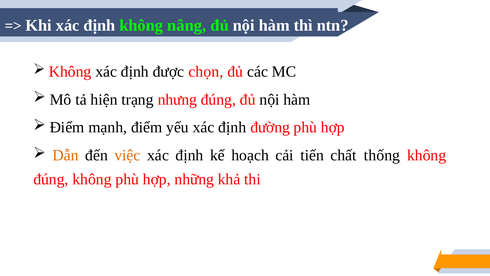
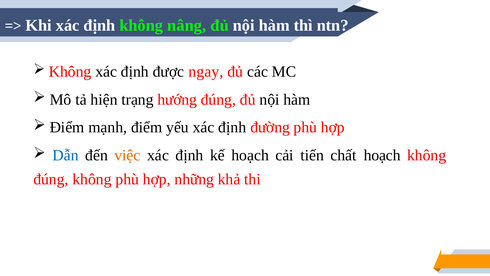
chọn: chọn -> ngay
nhưng: nhưng -> hướng
Dẫn colour: orange -> blue
chất thống: thống -> hoạch
